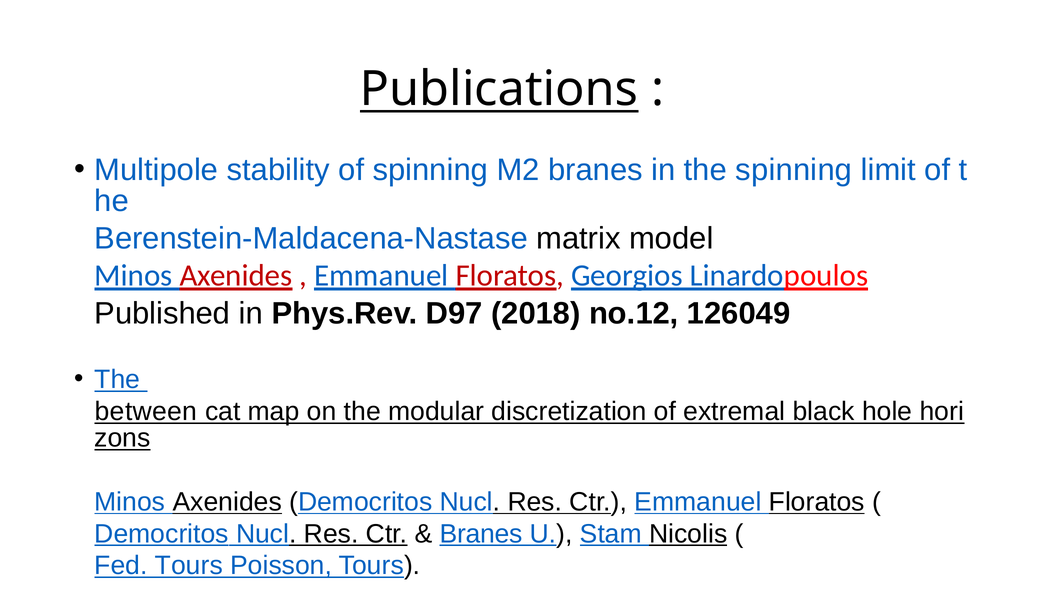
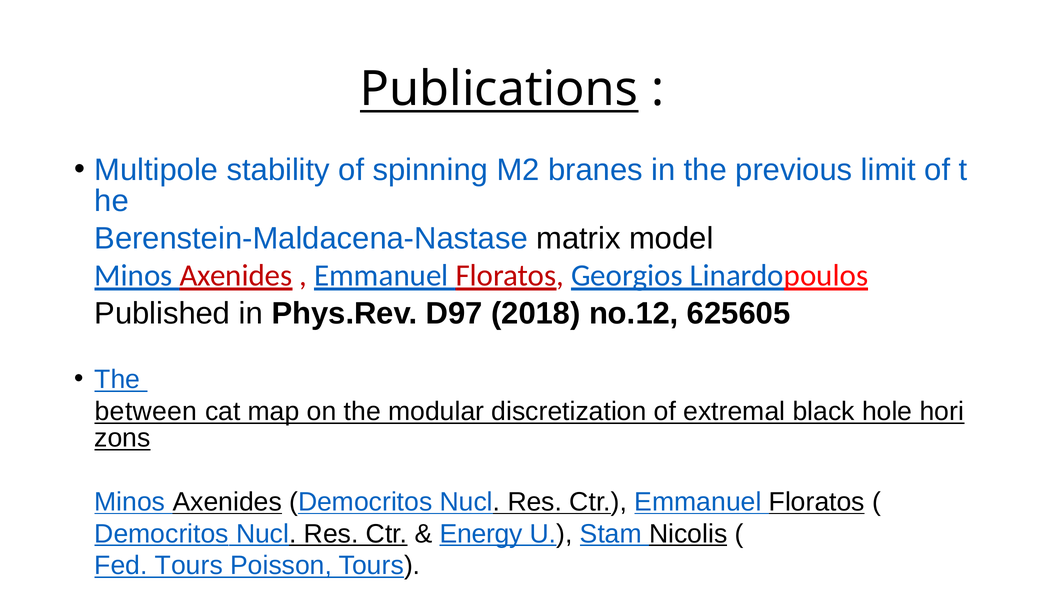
the spinning: spinning -> previous
126049: 126049 -> 625605
Branes at (481, 534): Branes -> Energy
